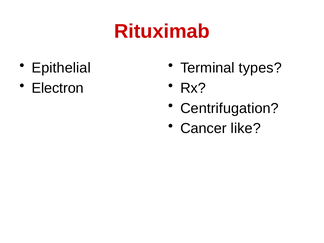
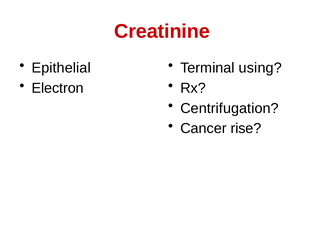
Rituximab: Rituximab -> Creatinine
types: types -> using
like: like -> rise
